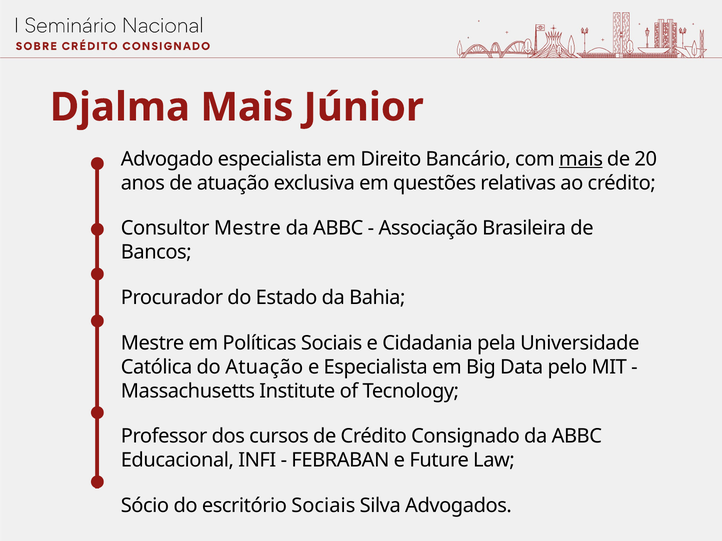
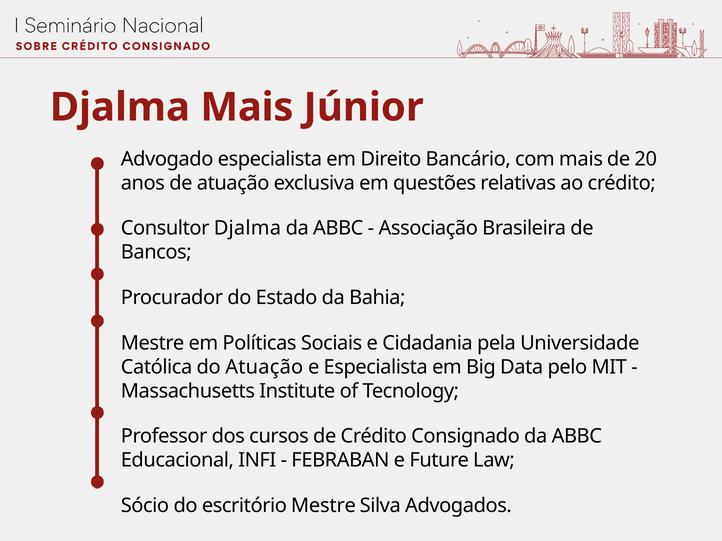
mais at (581, 159) underline: present -> none
Consultor Mestre: Mestre -> Djalma
escritório Sociais: Sociais -> Mestre
